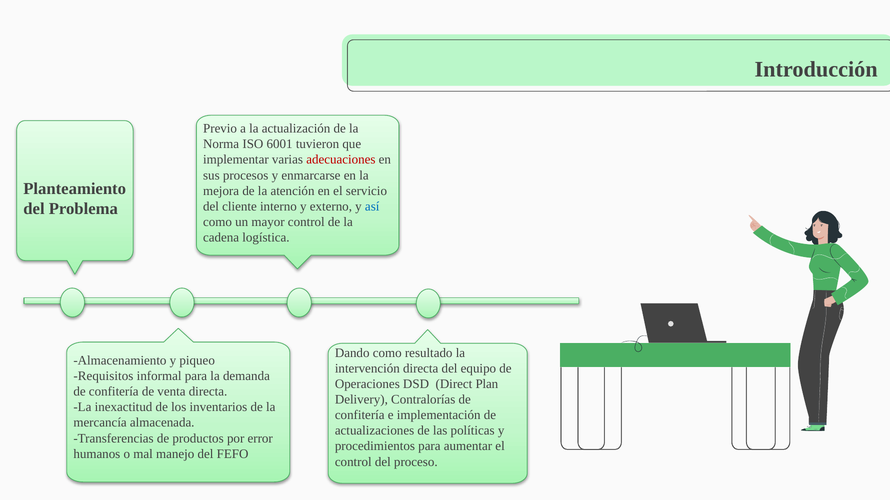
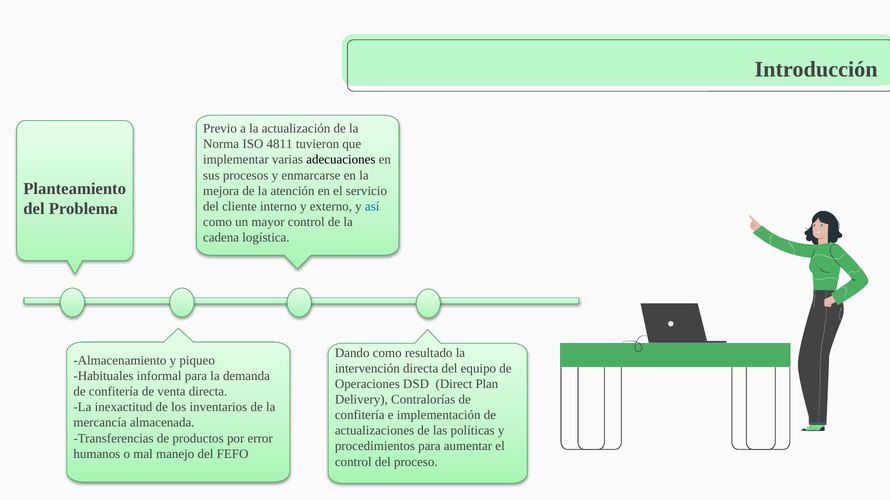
6001: 6001 -> 4811
adecuaciones colour: red -> black
Requisitos: Requisitos -> Habituales
